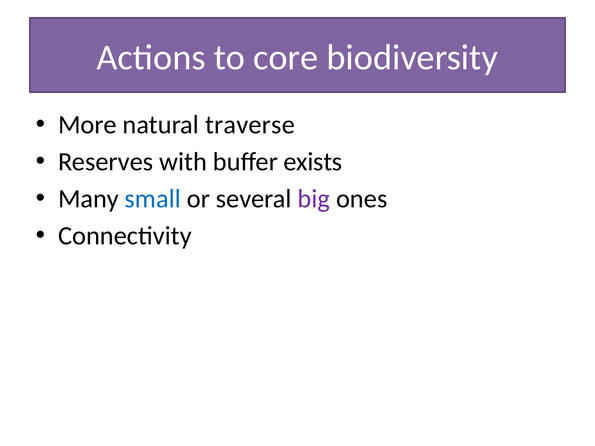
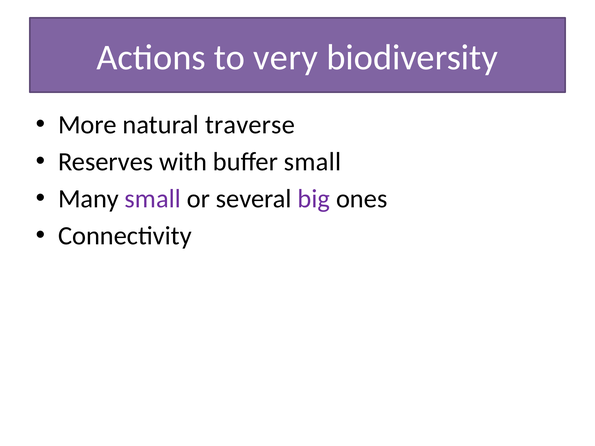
core: core -> very
buffer exists: exists -> small
small at (153, 199) colour: blue -> purple
